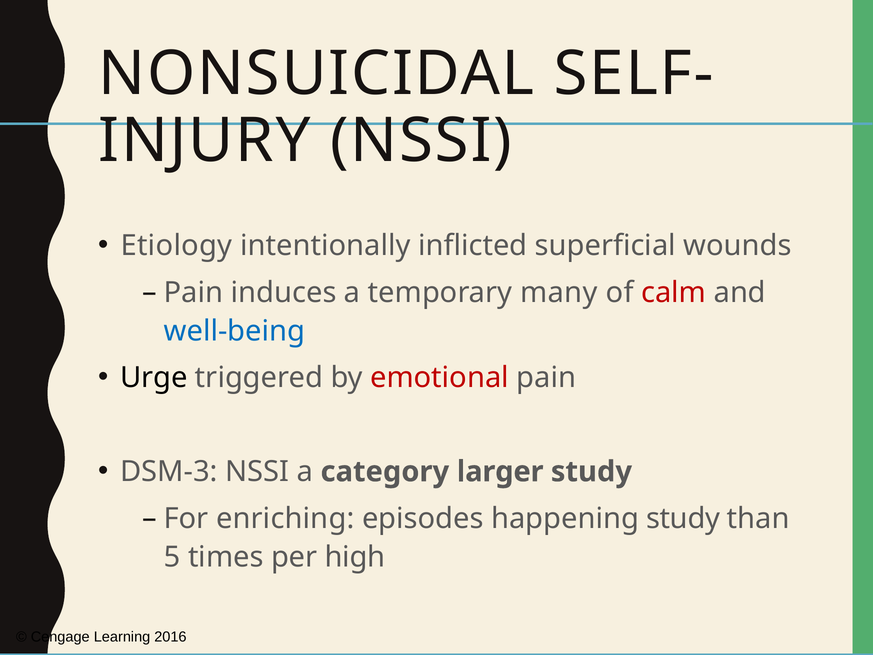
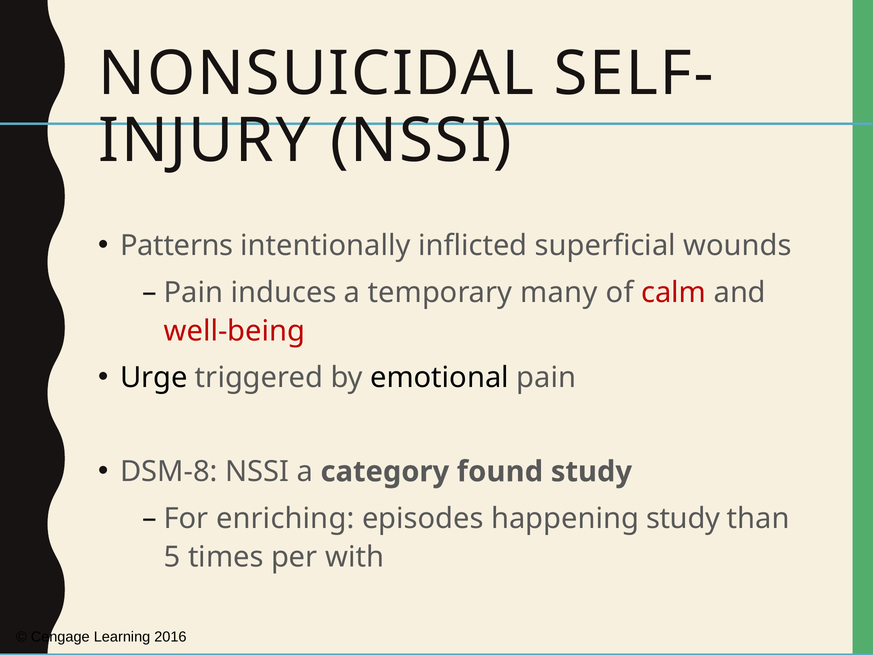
Etiology: Etiology -> Patterns
well-being colour: blue -> red
emotional colour: red -> black
DSM-3: DSM-3 -> DSM-8
larger: larger -> found
high: high -> with
